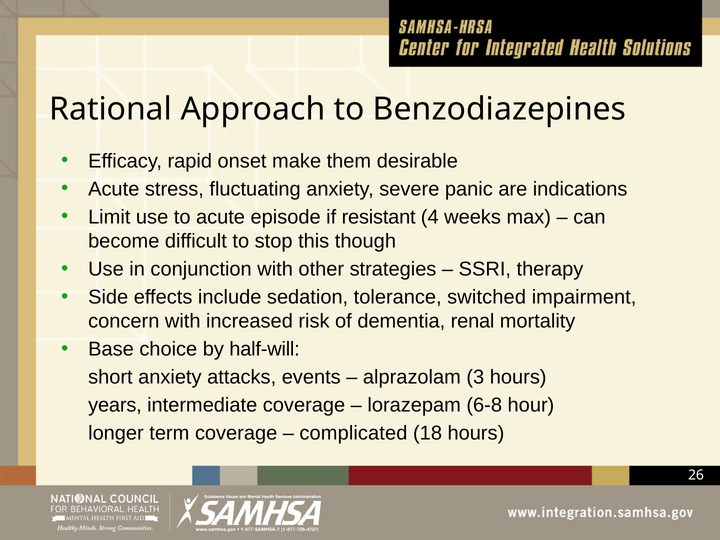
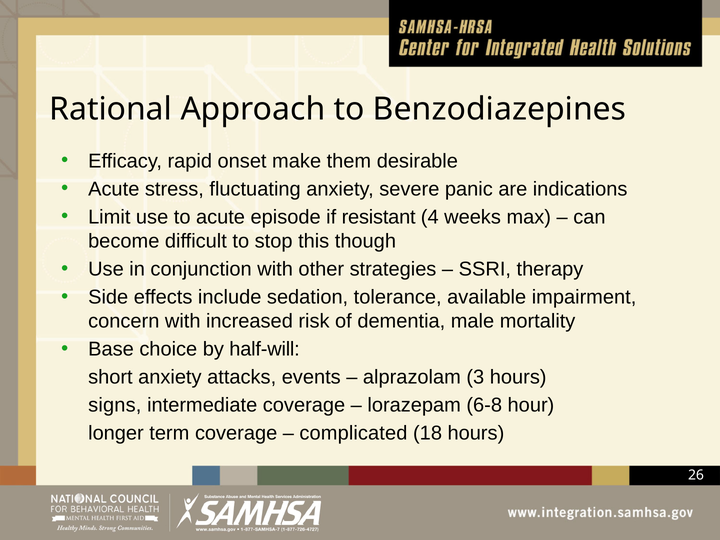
switched: switched -> available
renal: renal -> male
years: years -> signs
